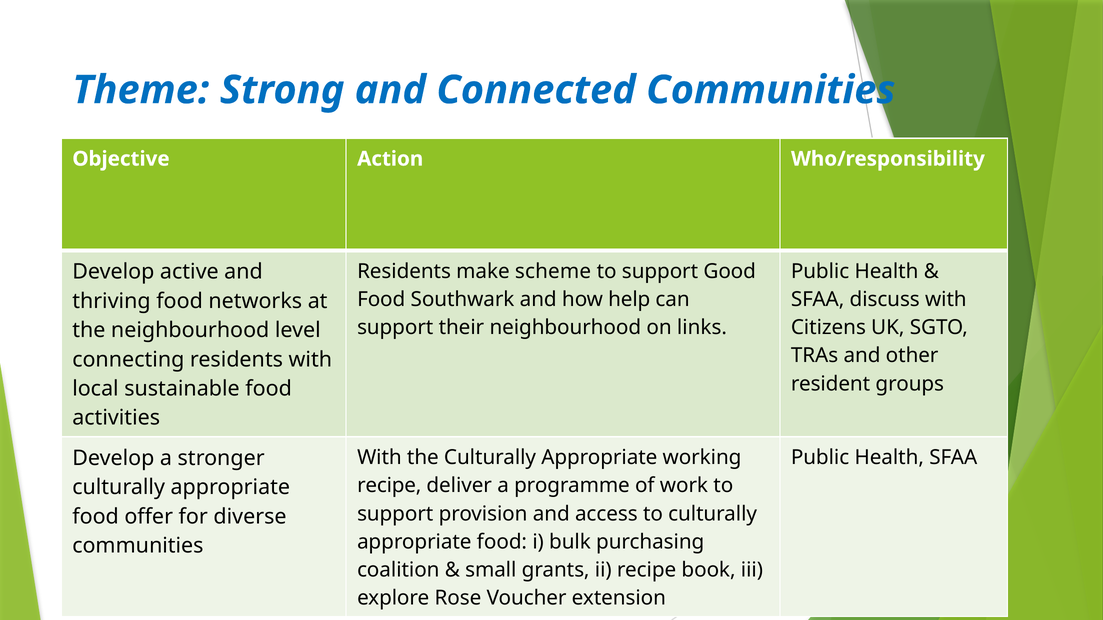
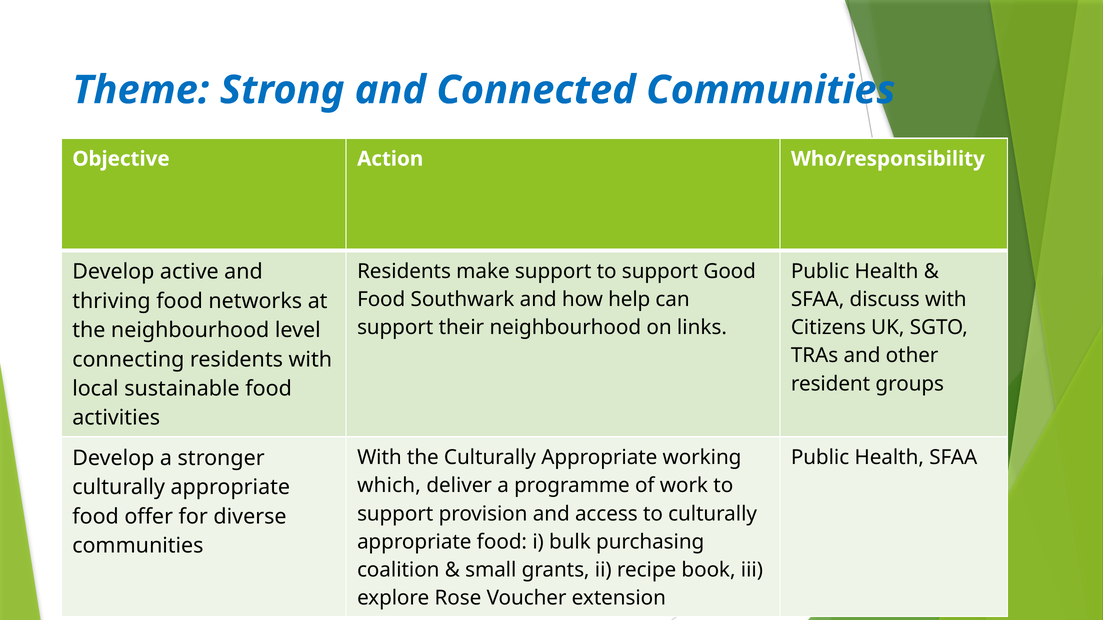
make scheme: scheme -> support
recipe at (389, 486): recipe -> which
